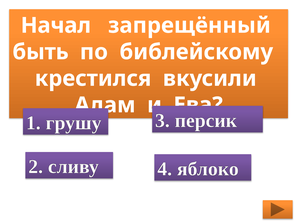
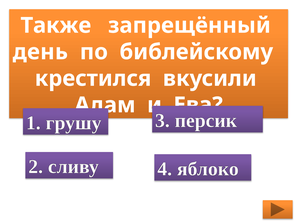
Начал: Начал -> Также
быть: быть -> день
